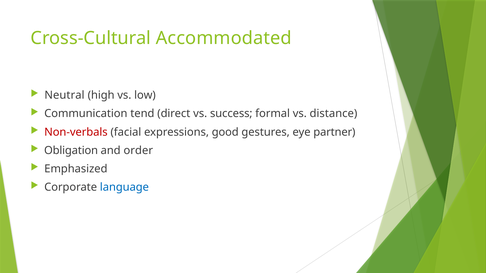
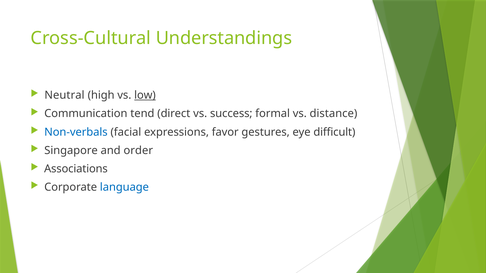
Accommodated: Accommodated -> Understandings
low underline: none -> present
Non-verbals colour: red -> blue
good: good -> favor
partner: partner -> difficult
Obligation: Obligation -> Singapore
Emphasized: Emphasized -> Associations
